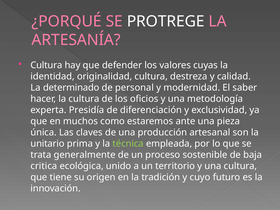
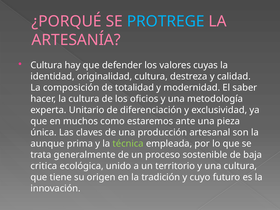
PROTREGE colour: white -> light blue
determinado: determinado -> composición
personal: personal -> totalidad
Presidía: Presidía -> Unitario
unitario: unitario -> aunque
